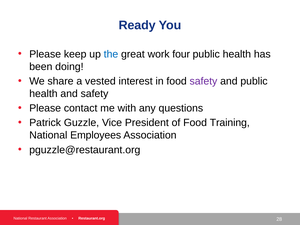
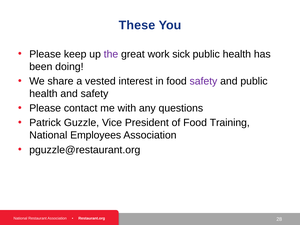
Ready: Ready -> These
the colour: blue -> purple
four: four -> sick
